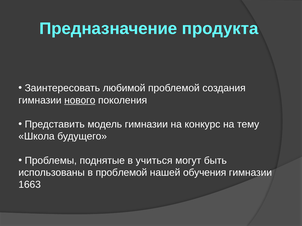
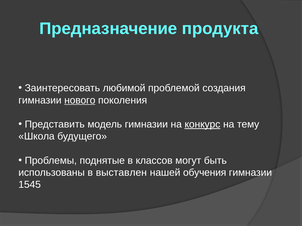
конкурс underline: none -> present
учиться: учиться -> классов
в проблемой: проблемой -> выставлен
1663: 1663 -> 1545
